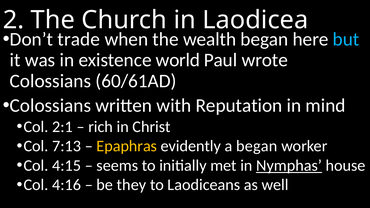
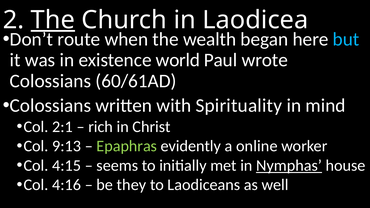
The at (53, 20) underline: none -> present
trade: trade -> route
Reputation: Reputation -> Spirituality
7:13: 7:13 -> 9:13
Epaphras colour: yellow -> light green
a began: began -> online
